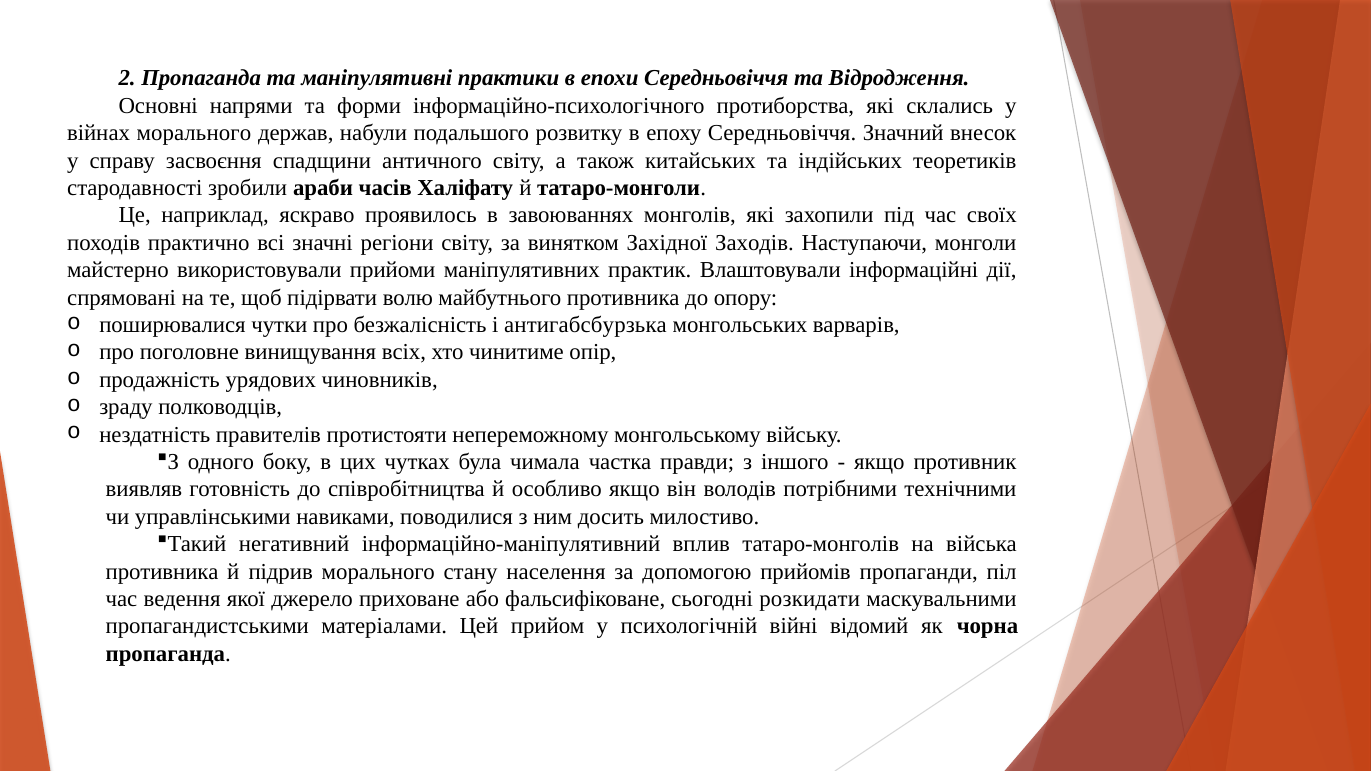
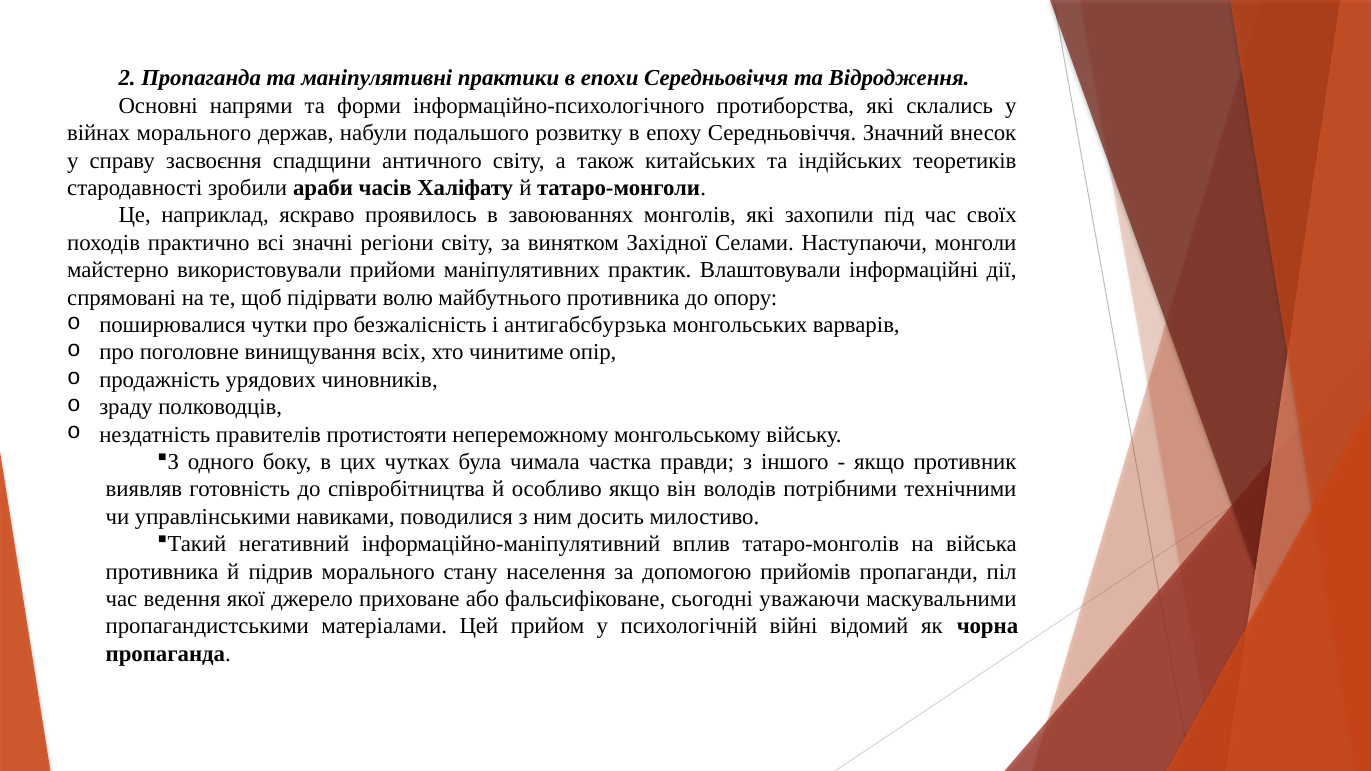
Заходів: Заходів -> Селами
розкидати: розкидати -> уважаючи
